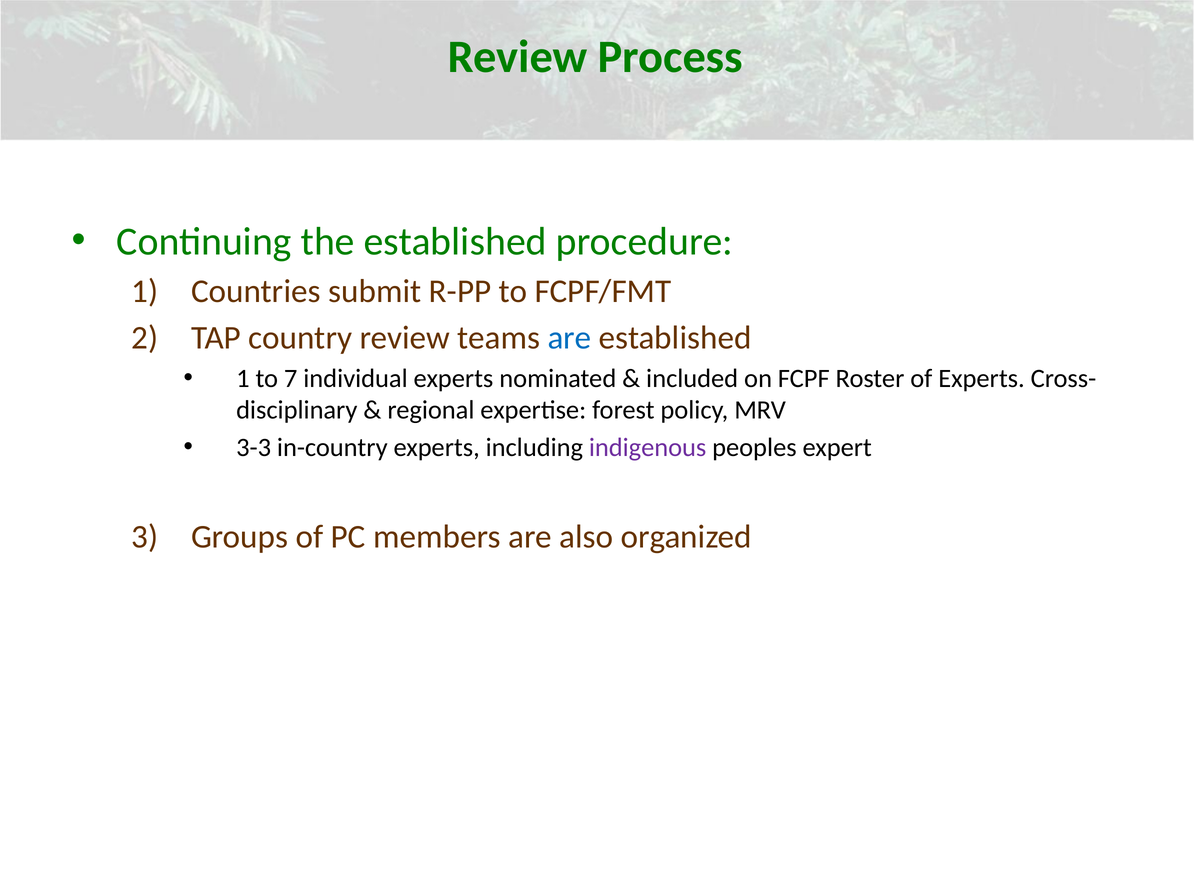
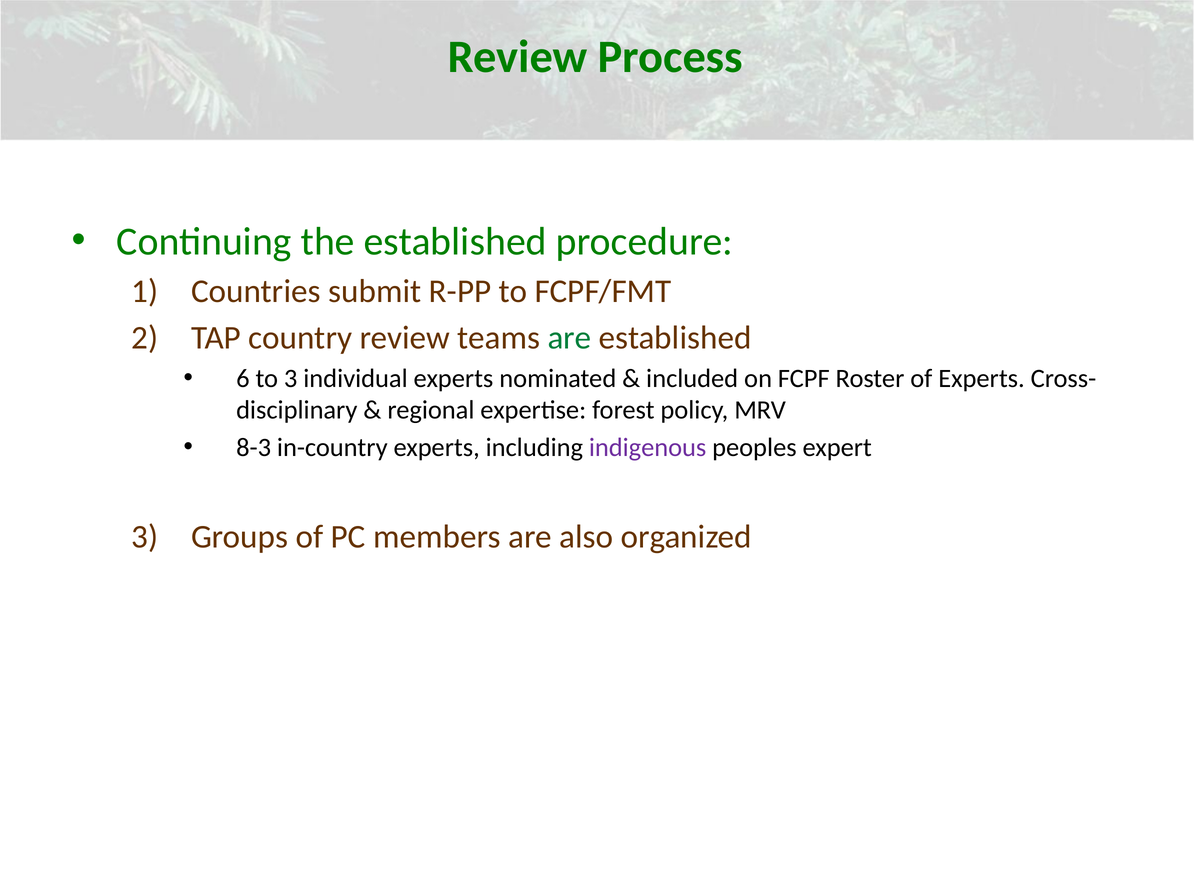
are at (570, 338) colour: blue -> green
1 at (243, 379): 1 -> 6
to 7: 7 -> 3
3-3: 3-3 -> 8-3
